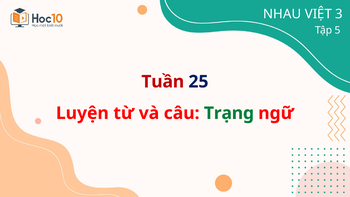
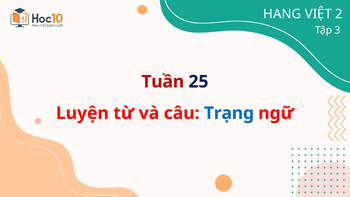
NHAU: NHAU -> HANG
3: 3 -> 2
5: 5 -> 3
Trạng colour: green -> blue
